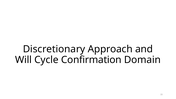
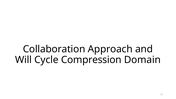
Discretionary: Discretionary -> Collaboration
Confirmation: Confirmation -> Compression
